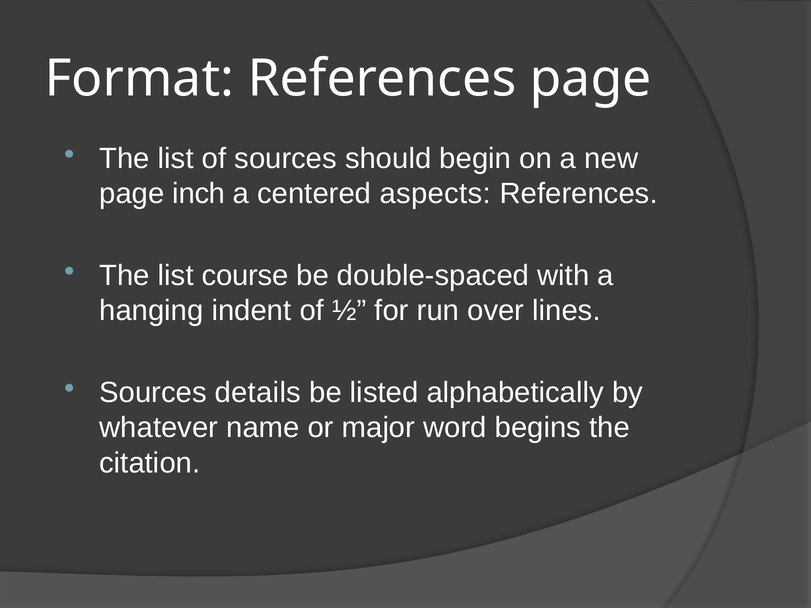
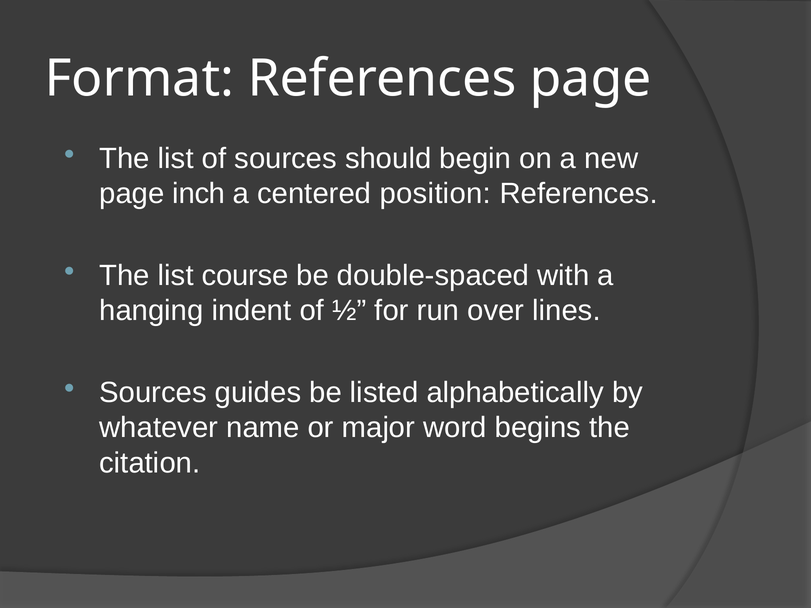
aspects: aspects -> position
details: details -> guides
